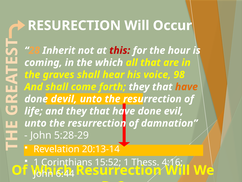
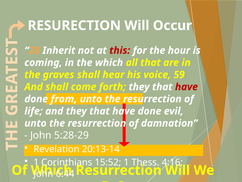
98: 98 -> 59
have at (186, 87) colour: orange -> red
devil: devil -> from
